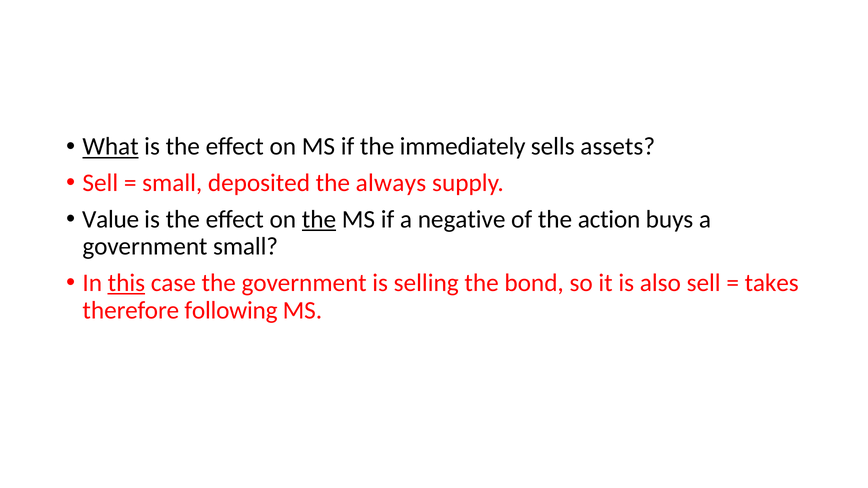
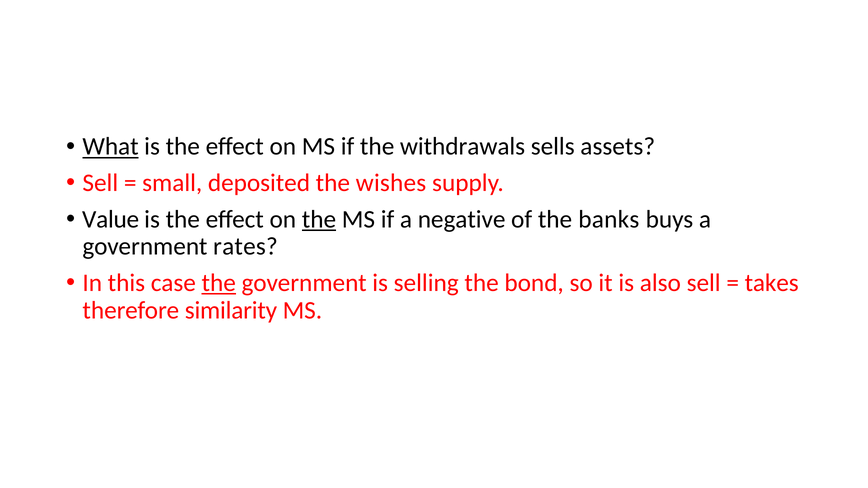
immediately: immediately -> withdrawals
always: always -> wishes
action: action -> banks
government small: small -> rates
this underline: present -> none
the at (219, 283) underline: none -> present
following: following -> similarity
